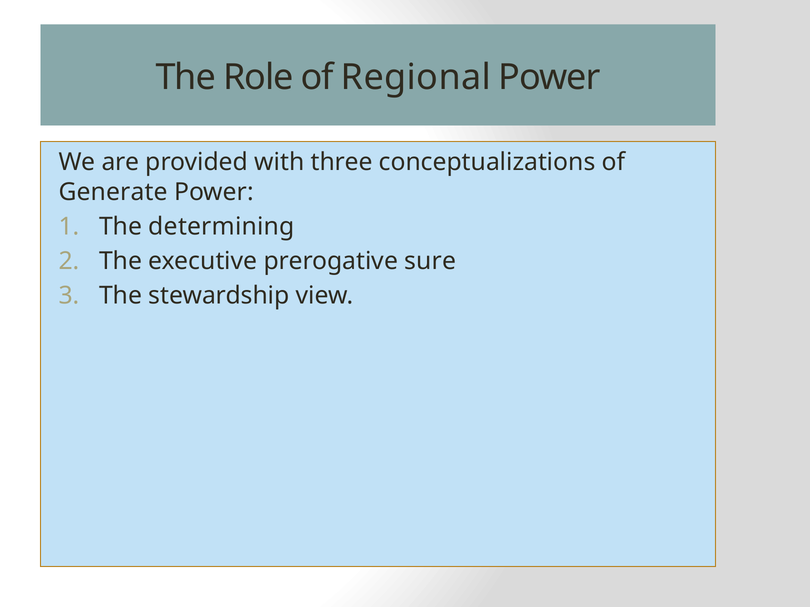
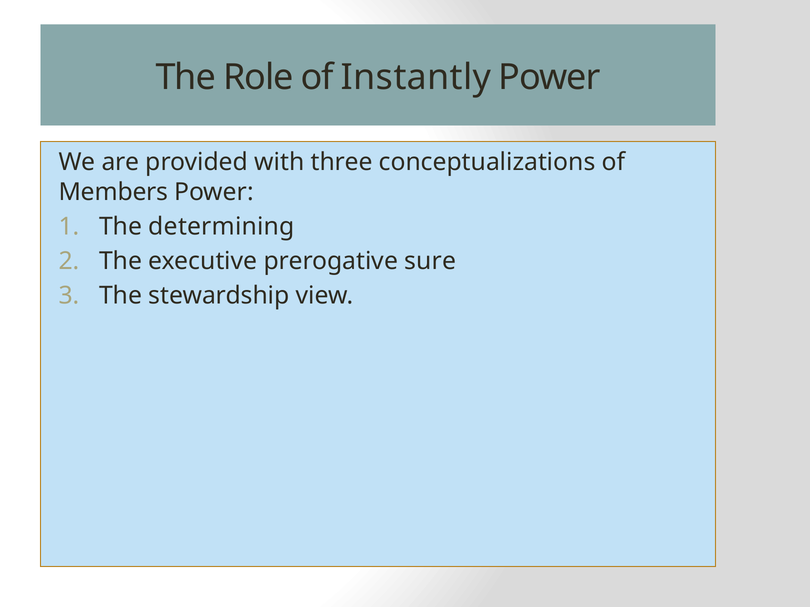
Regional: Regional -> Instantly
Generate: Generate -> Members
